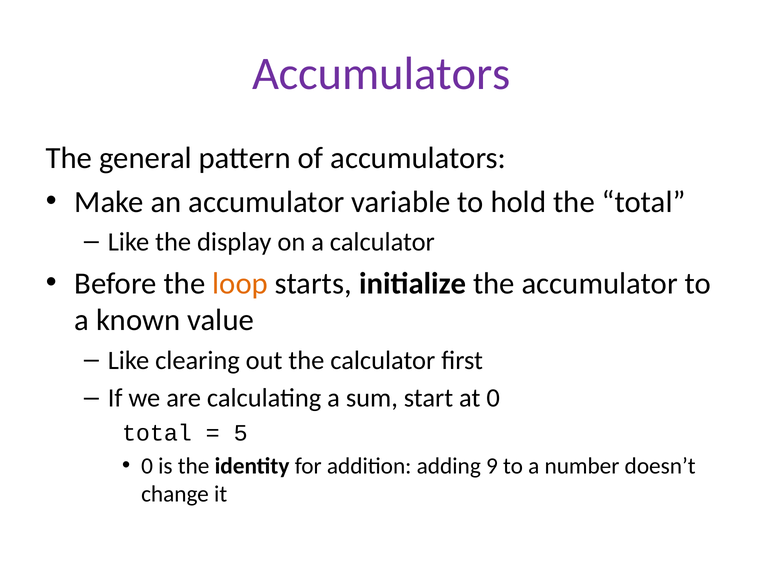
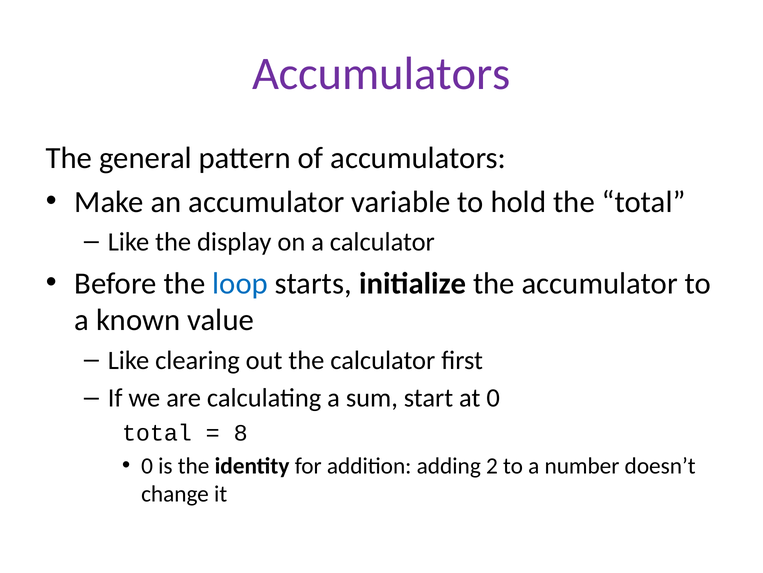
loop colour: orange -> blue
5: 5 -> 8
9: 9 -> 2
